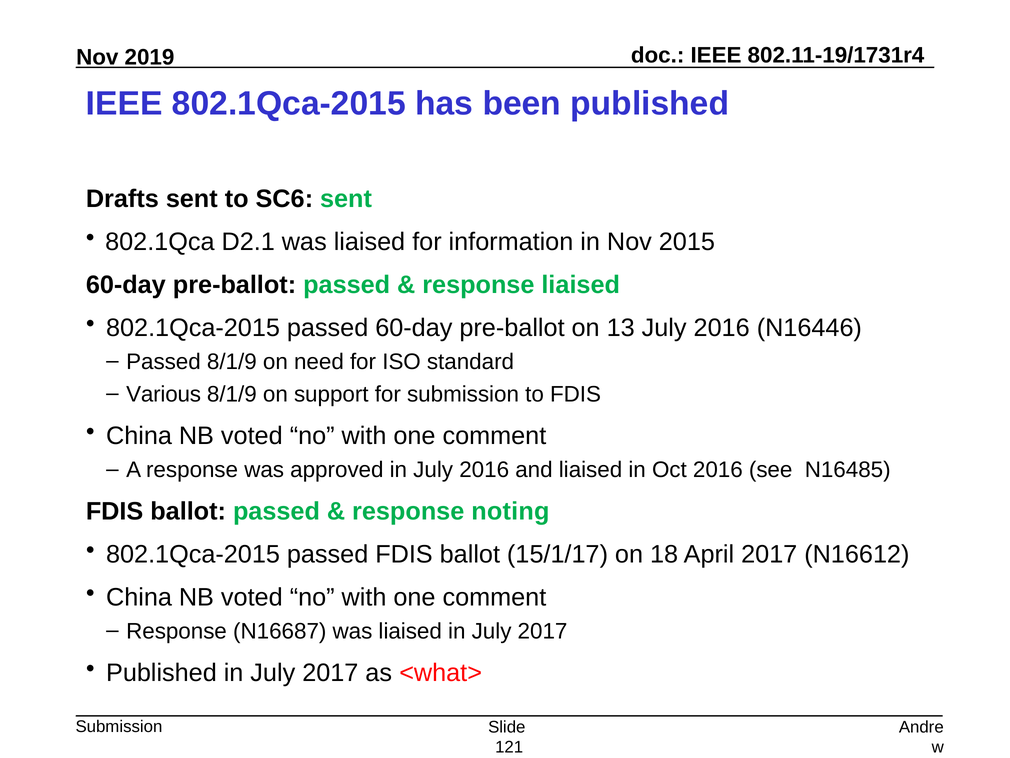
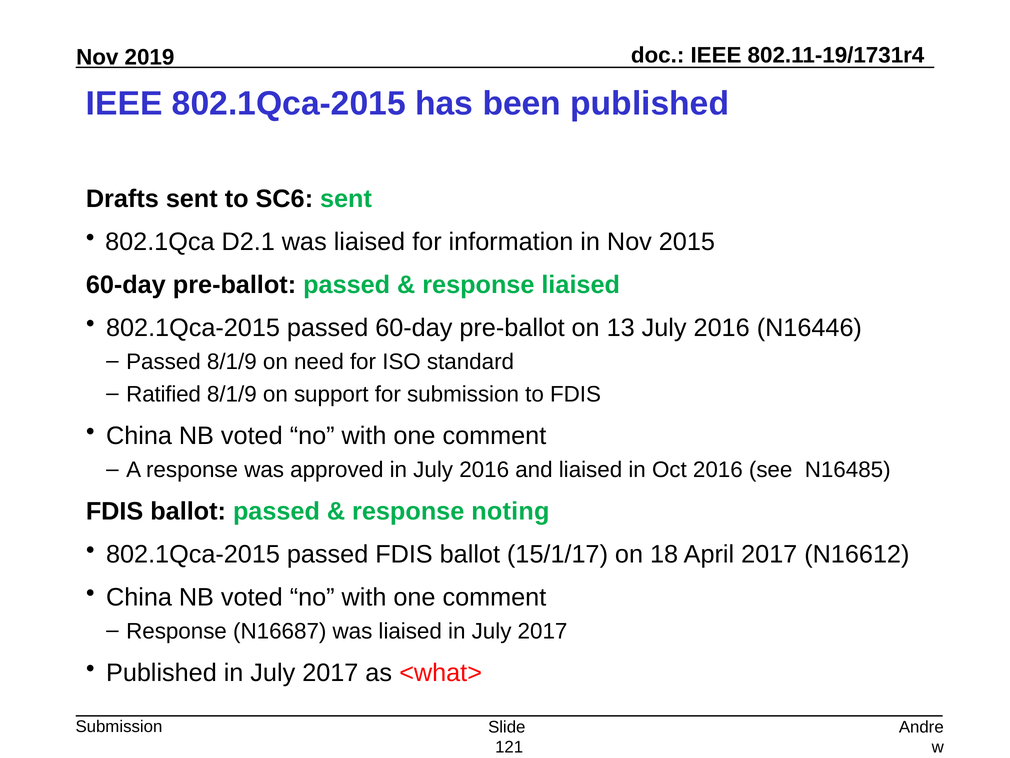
Various: Various -> Ratified
